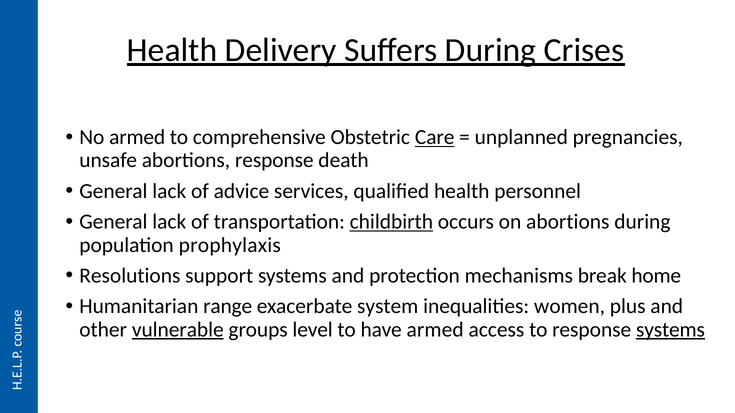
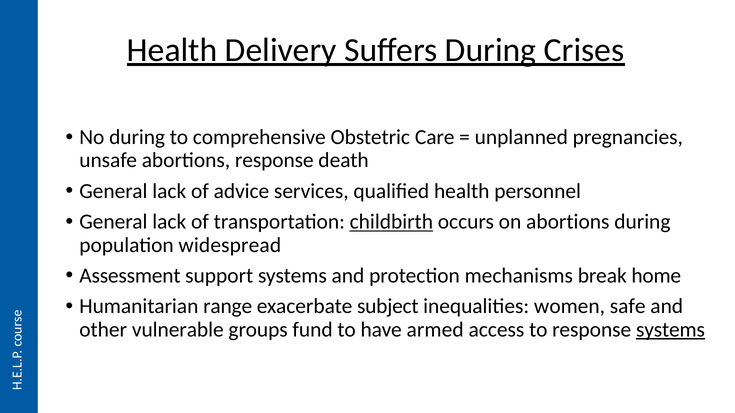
No armed: armed -> during
Care underline: present -> none
prophylaxis: prophylaxis -> widespread
Resolutions: Resolutions -> Assessment
system: system -> subject
plus: plus -> safe
vulnerable underline: present -> none
level: level -> fund
